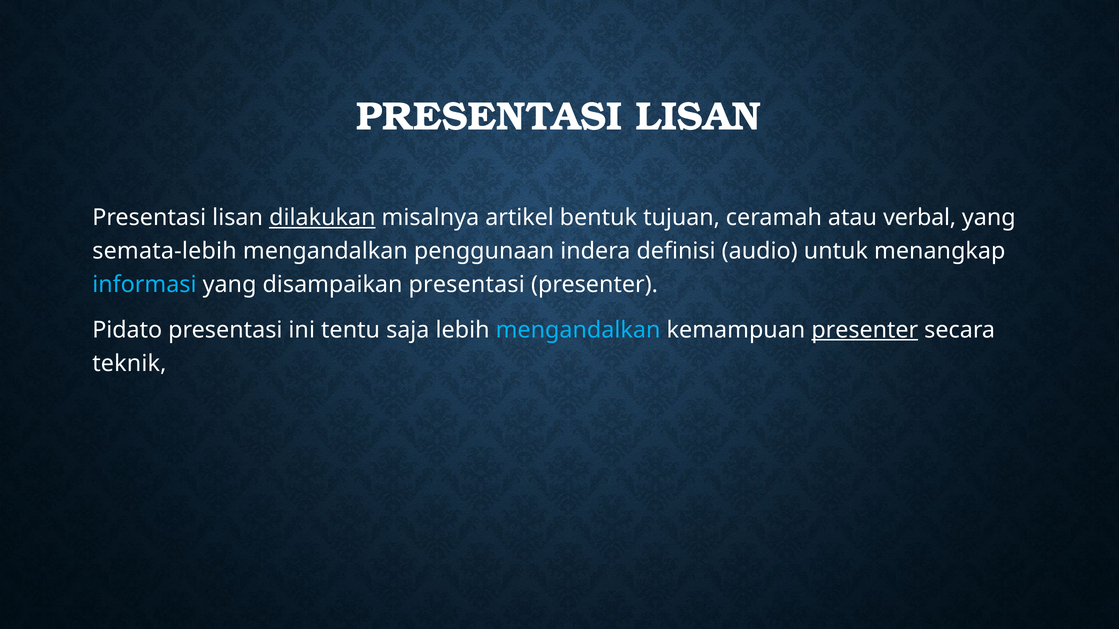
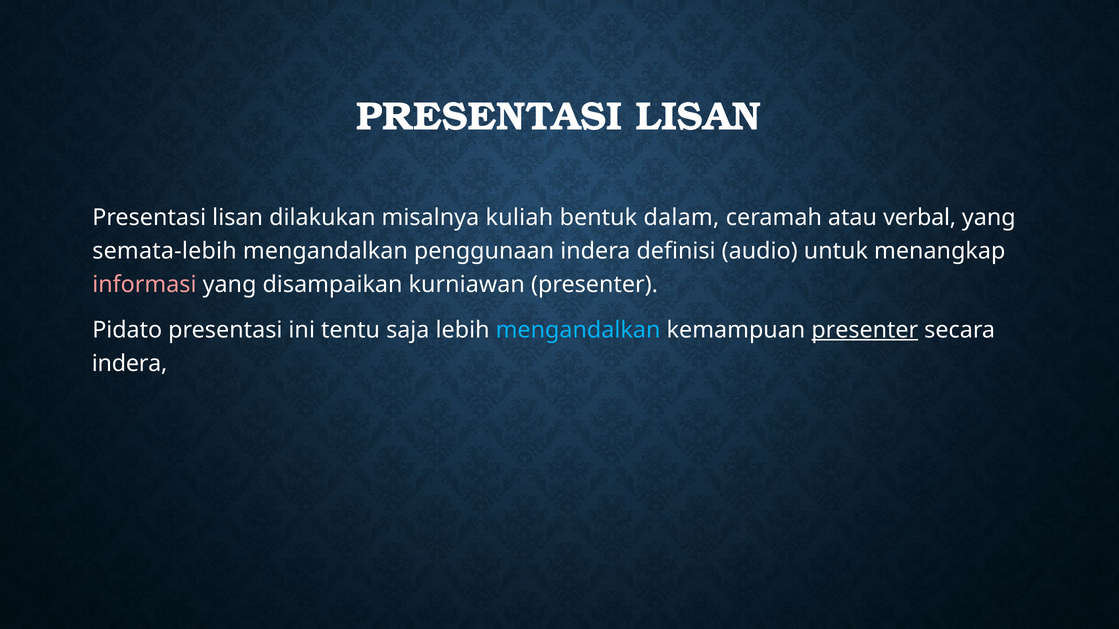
dilakukan underline: present -> none
artikel: artikel -> kuliah
tujuan: tujuan -> dalam
informasi colour: light blue -> pink
disampaikan presentasi: presentasi -> kurniawan
teknik at (129, 364): teknik -> indera
